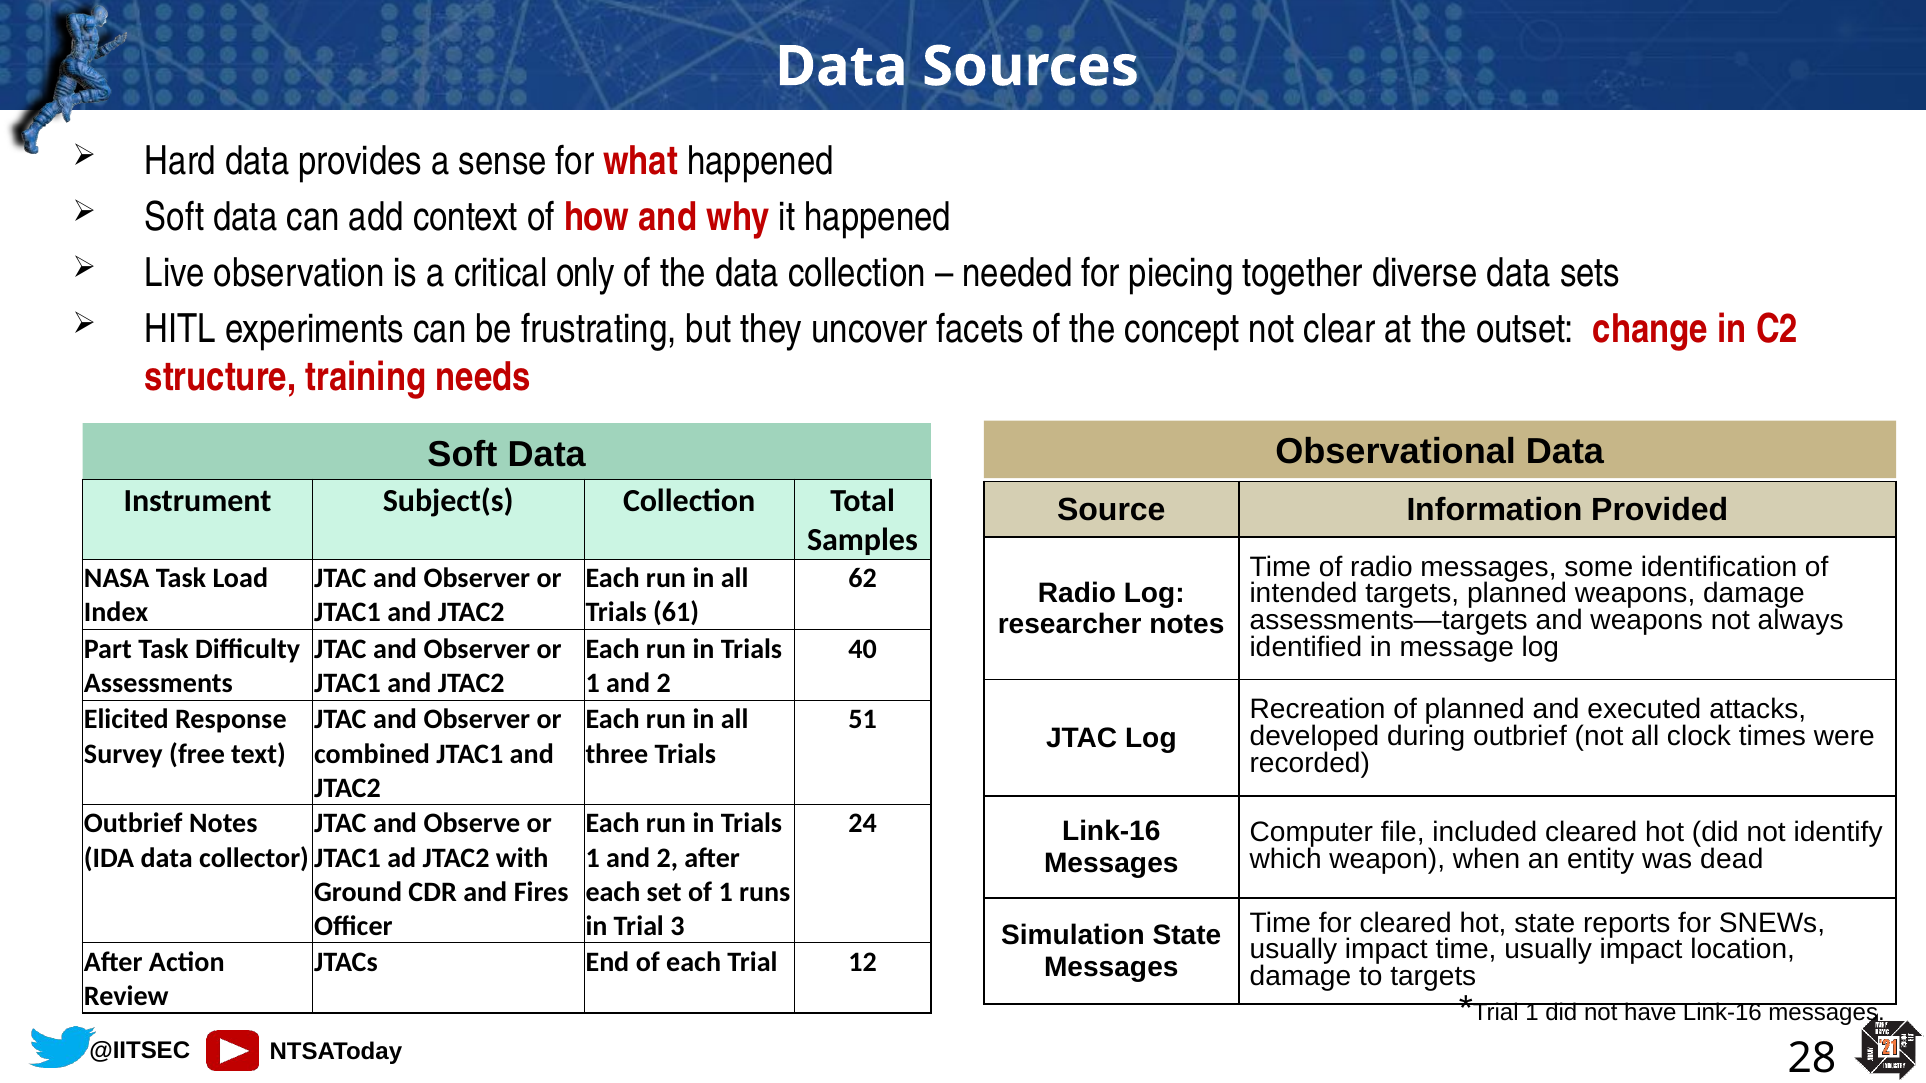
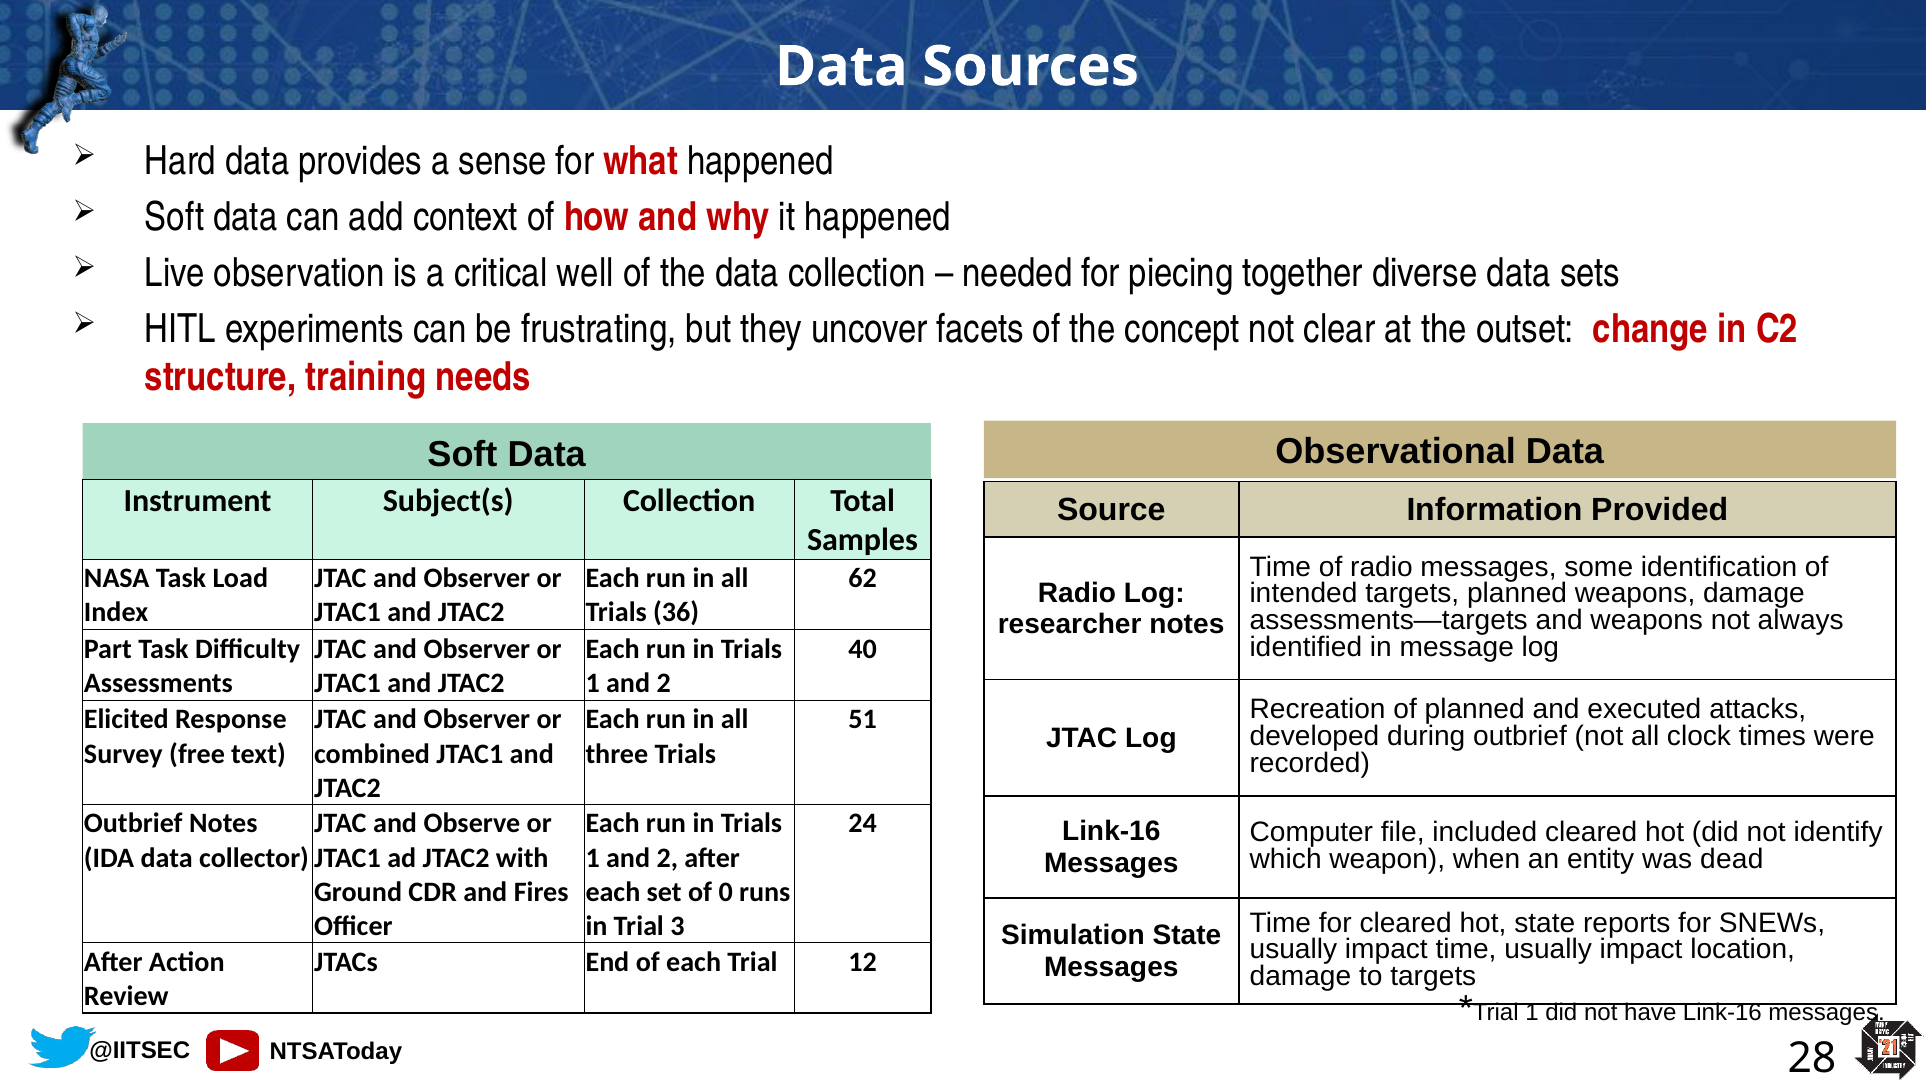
only: only -> well
61: 61 -> 36
of 1: 1 -> 0
